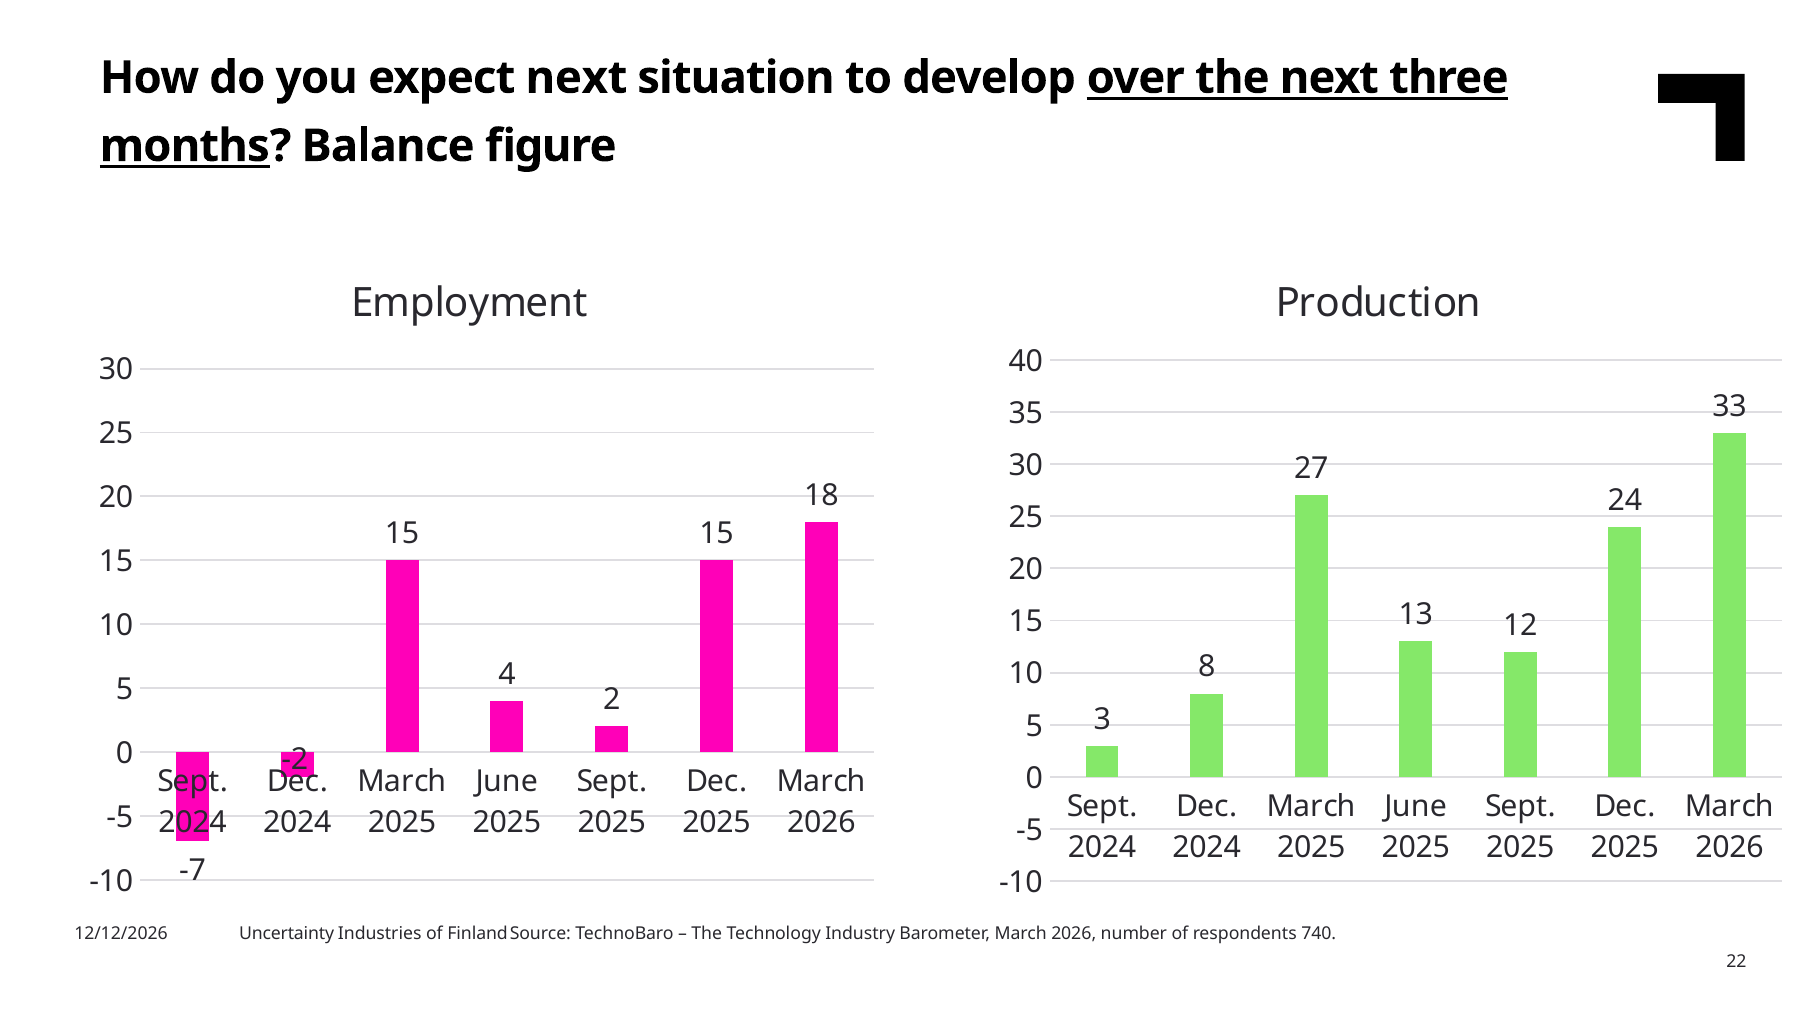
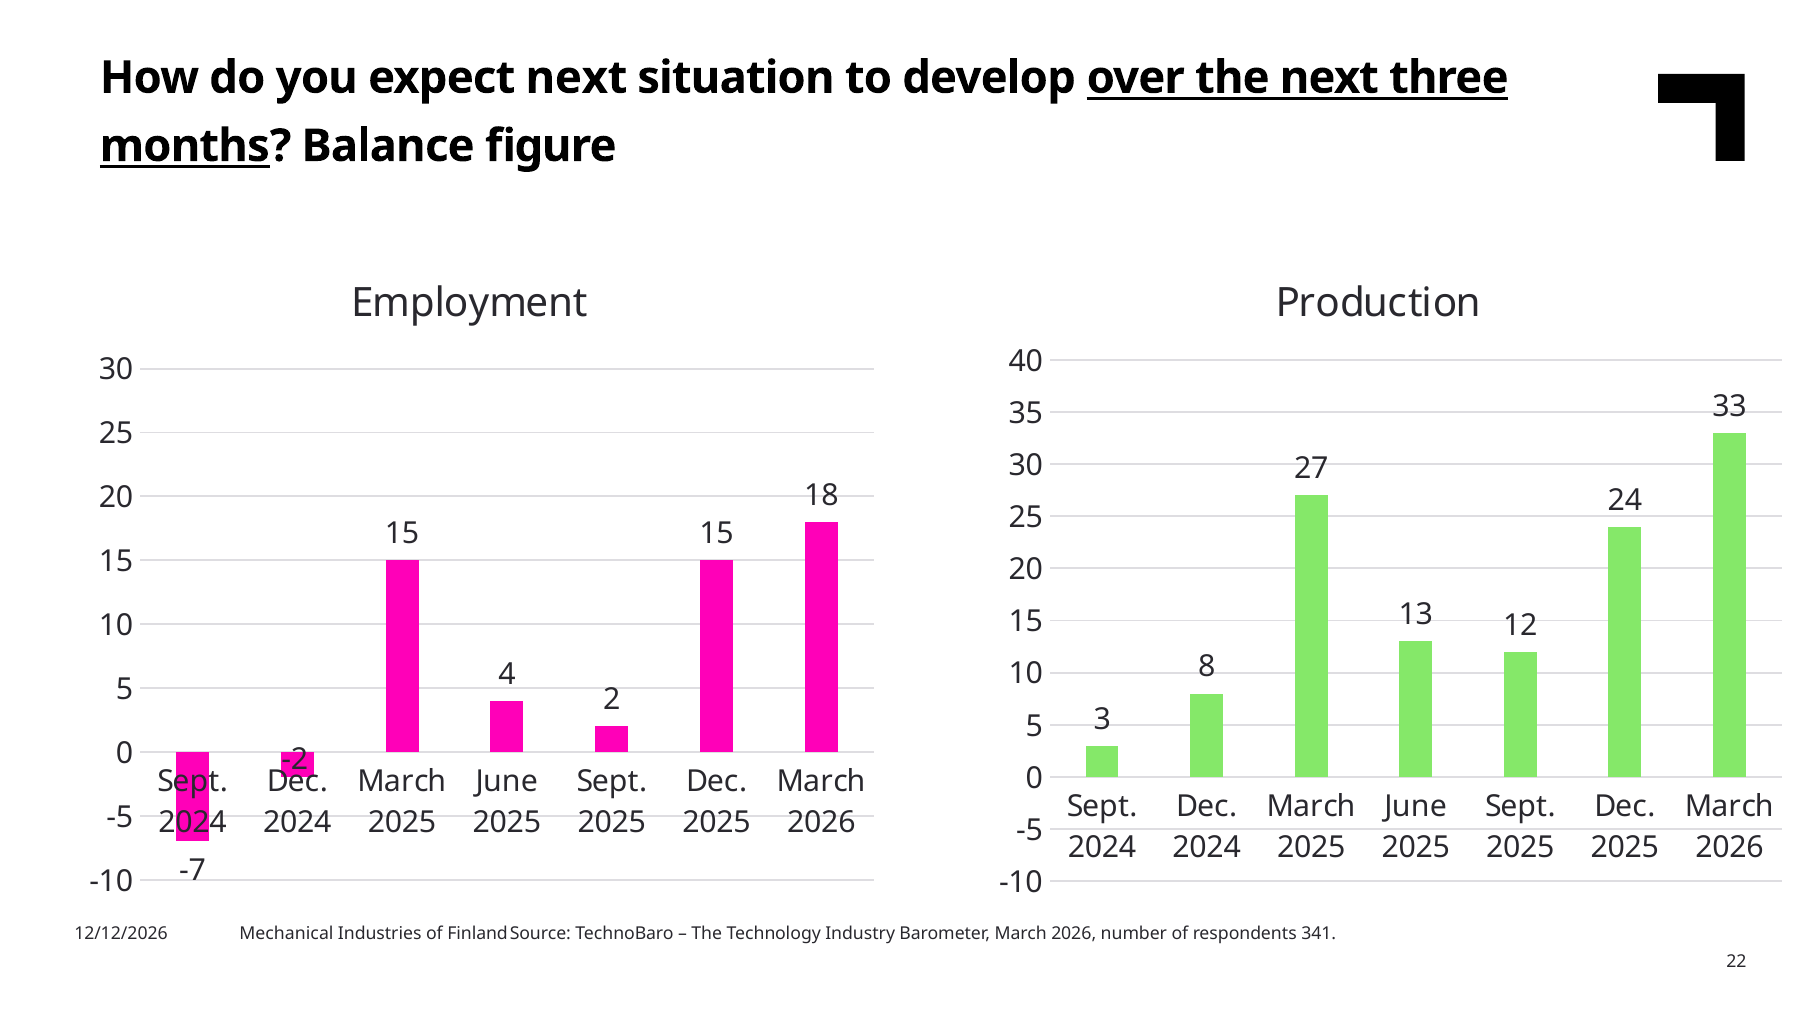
Uncertainty: Uncertainty -> Mechanical
740: 740 -> 341
